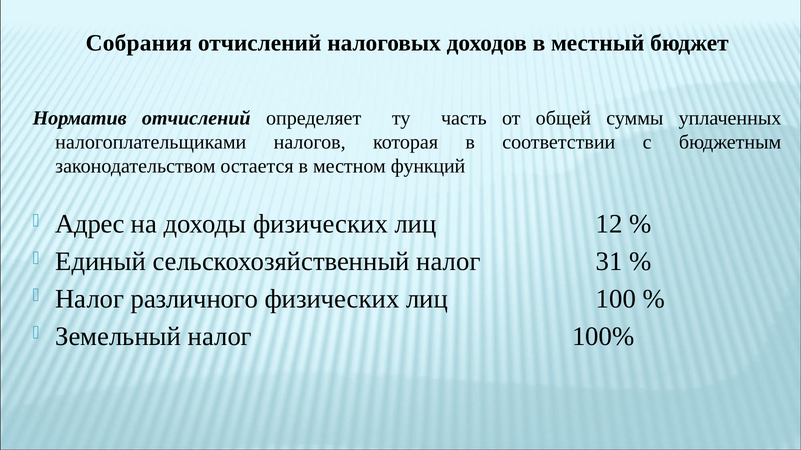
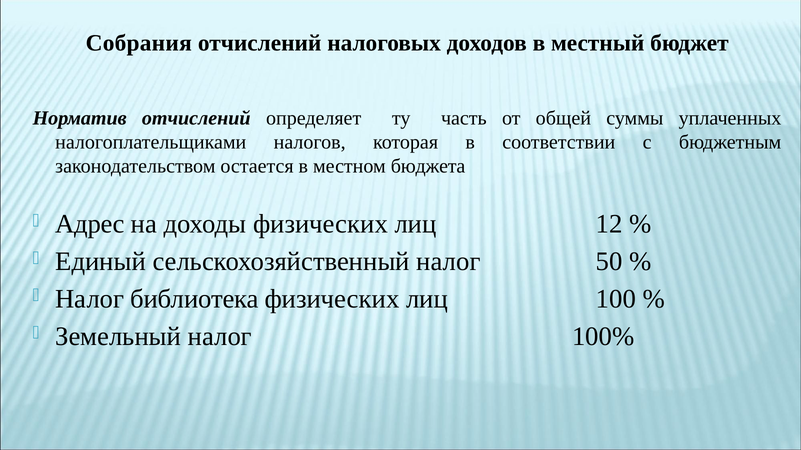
функций: функций -> бюджета
31: 31 -> 50
различного: различного -> библиотека
